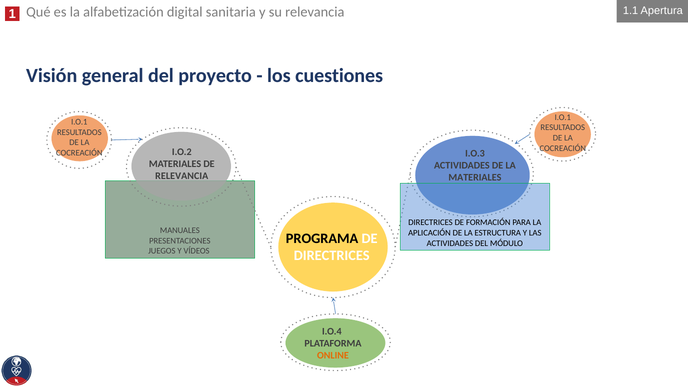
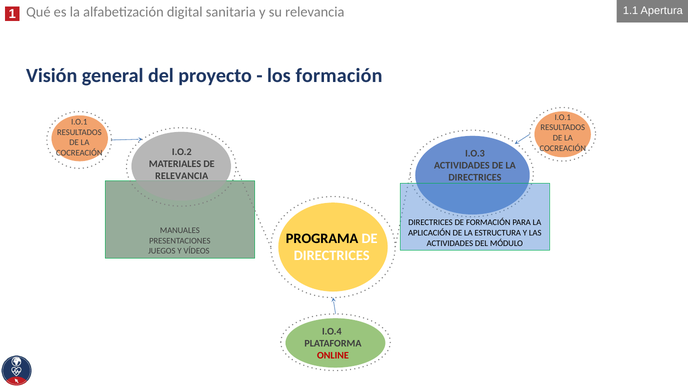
los cuestiones: cuestiones -> formación
MATERIALES at (475, 177): MATERIALES -> DIRECTRICES
ONLINE colour: orange -> red
